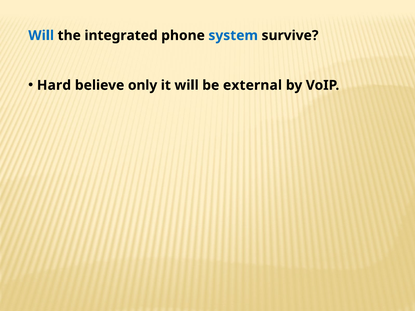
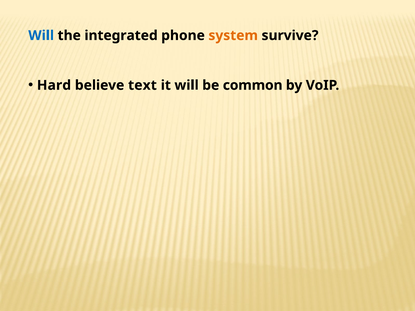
system colour: blue -> orange
only: only -> text
external: external -> common
